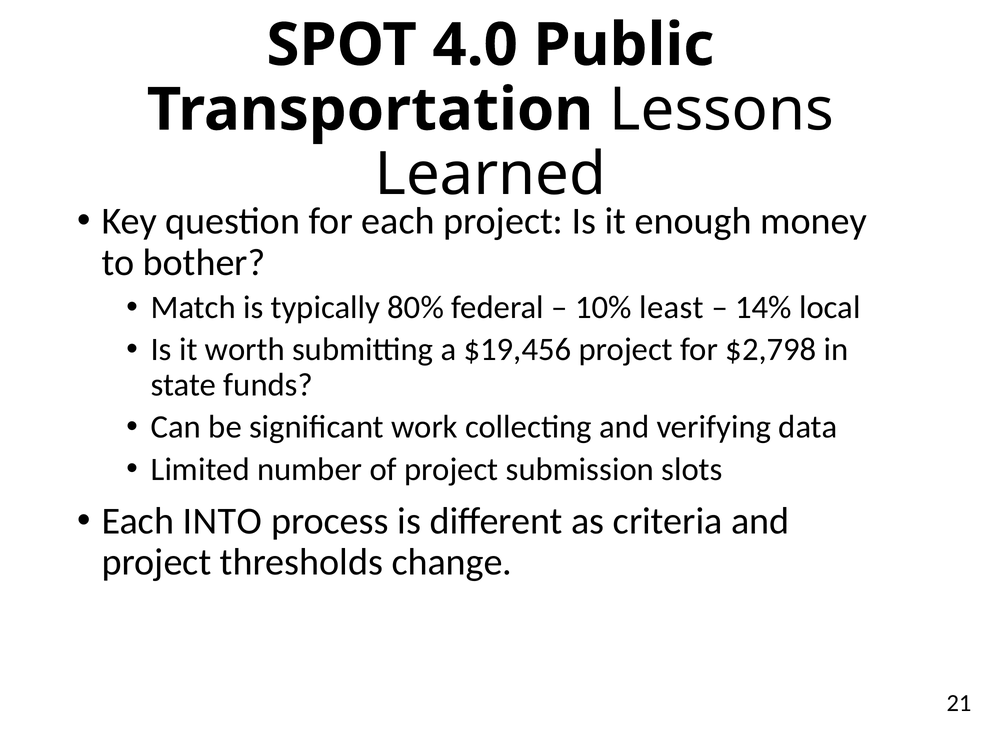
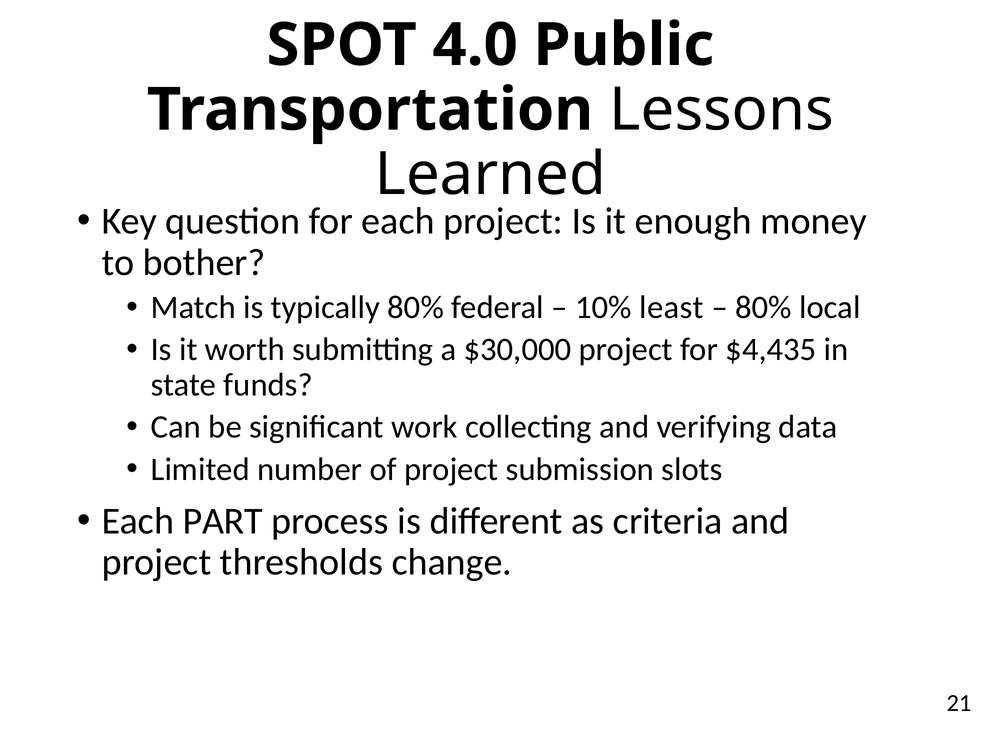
14% at (764, 307): 14% -> 80%
$19,456: $19,456 -> $30,000
$2,798: $2,798 -> $4,435
INTO: INTO -> PART
